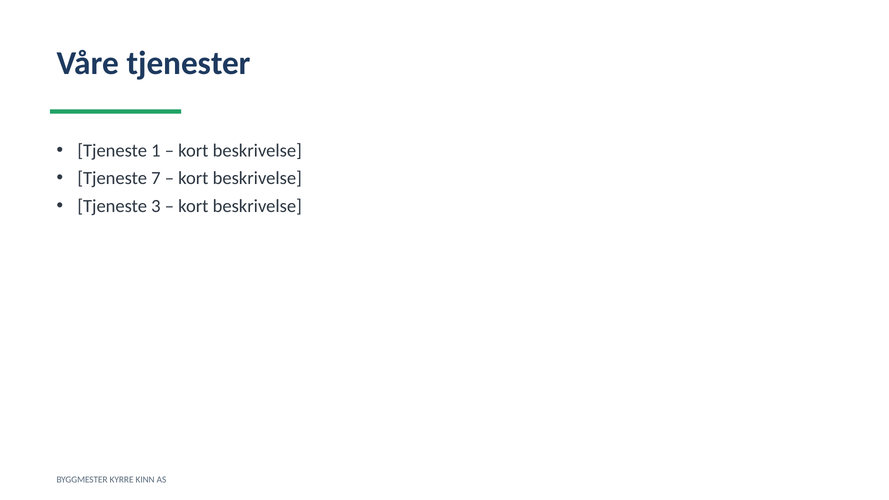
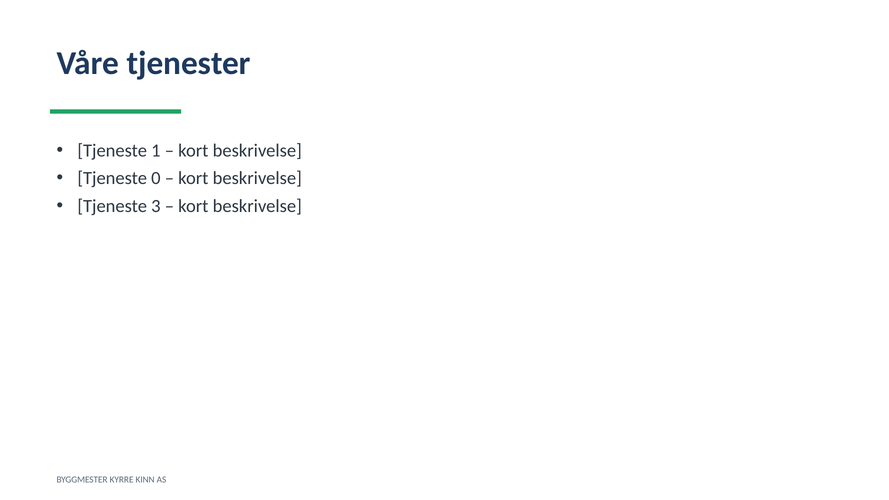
7: 7 -> 0
